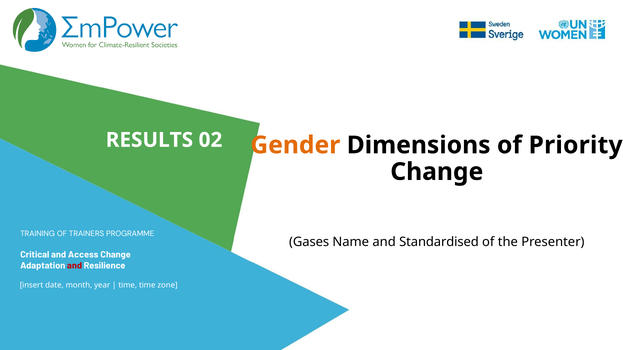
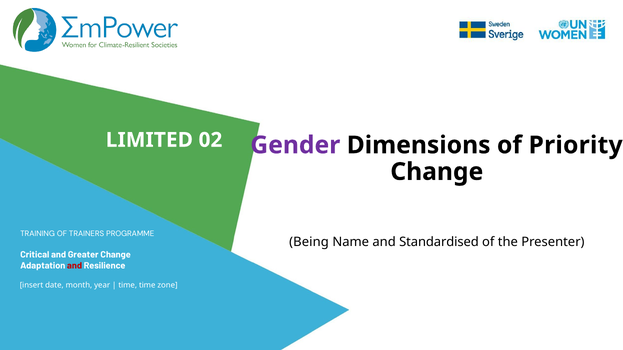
RESULTS: RESULTS -> LIMITED
Gender colour: orange -> purple
Gases: Gases -> Being
Access: Access -> Greater
